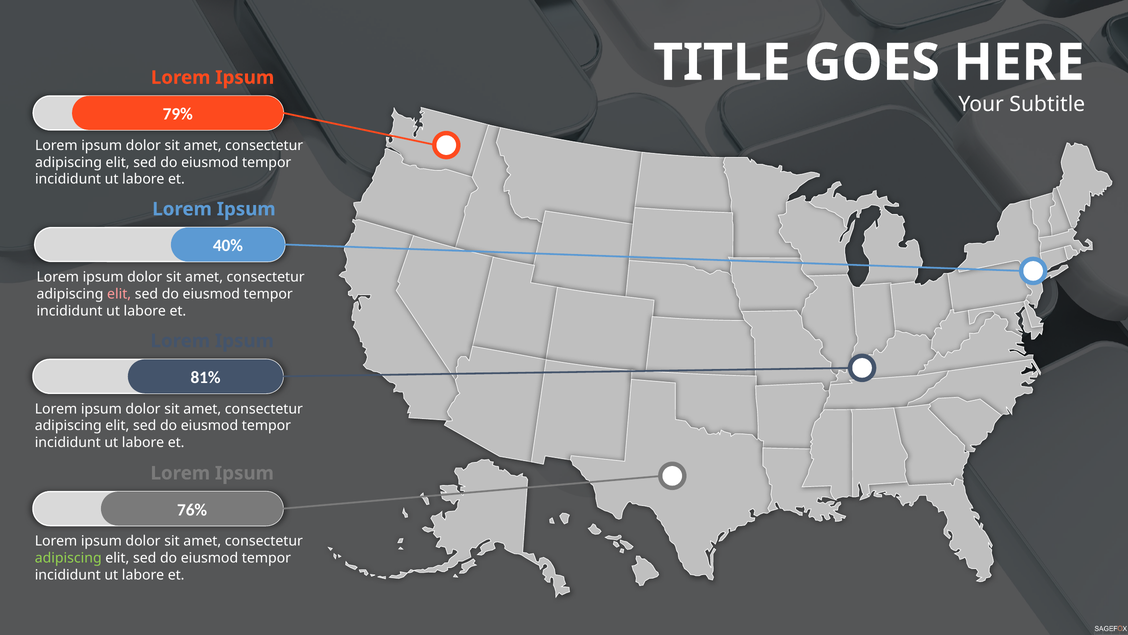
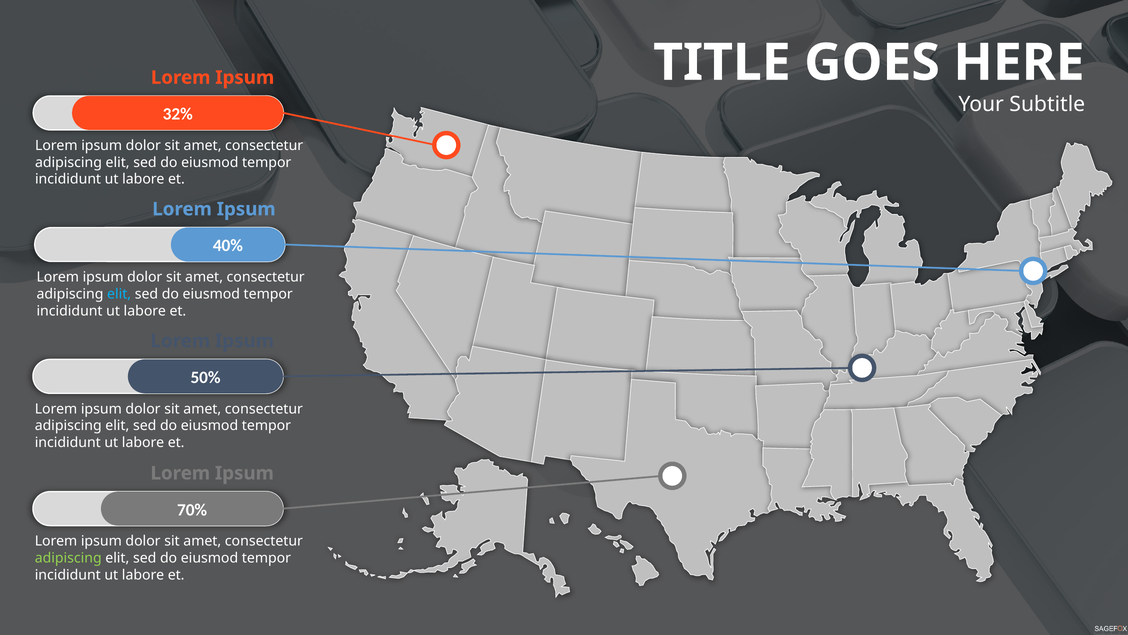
79%: 79% -> 32%
elit at (119, 294) colour: pink -> light blue
81%: 81% -> 50%
76%: 76% -> 70%
